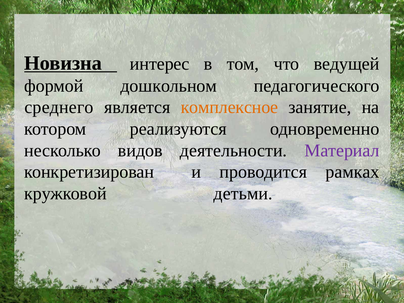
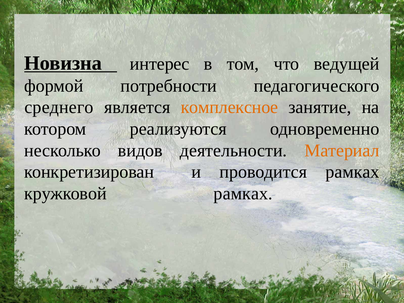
дошкольном: дошкольном -> потребности
Материал colour: purple -> orange
кружковой детьми: детьми -> рамках
